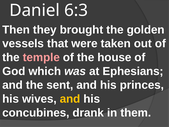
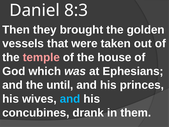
6:3: 6:3 -> 8:3
sent: sent -> until
and at (70, 99) colour: yellow -> light blue
